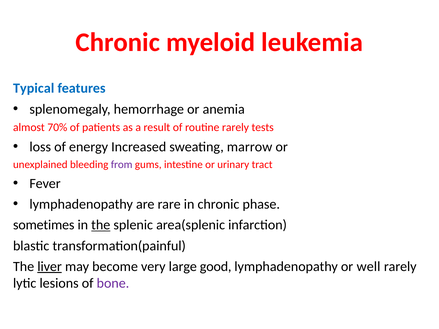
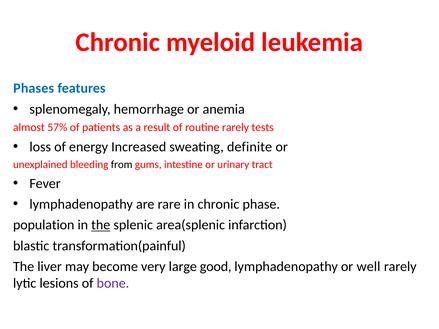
Typical: Typical -> Phases
70%: 70% -> 57%
marrow: marrow -> definite
from colour: purple -> black
sometimes: sometimes -> population
liver underline: present -> none
